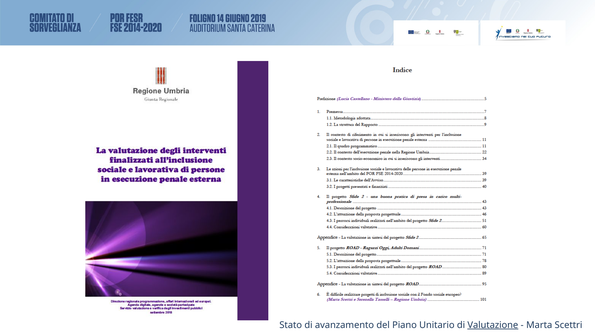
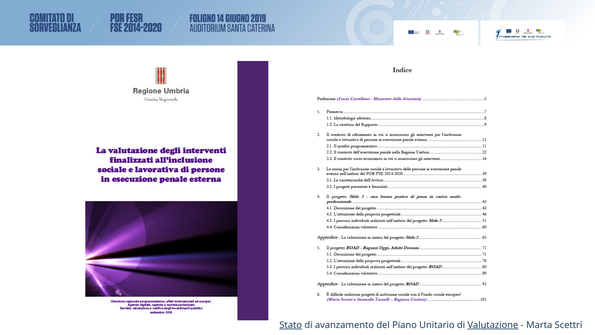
Stato underline: none -> present
